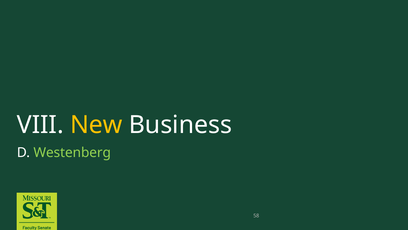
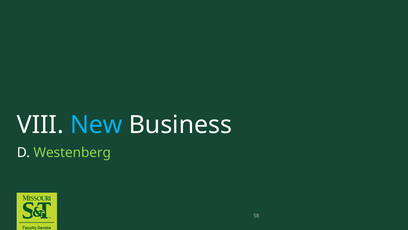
New colour: yellow -> light blue
